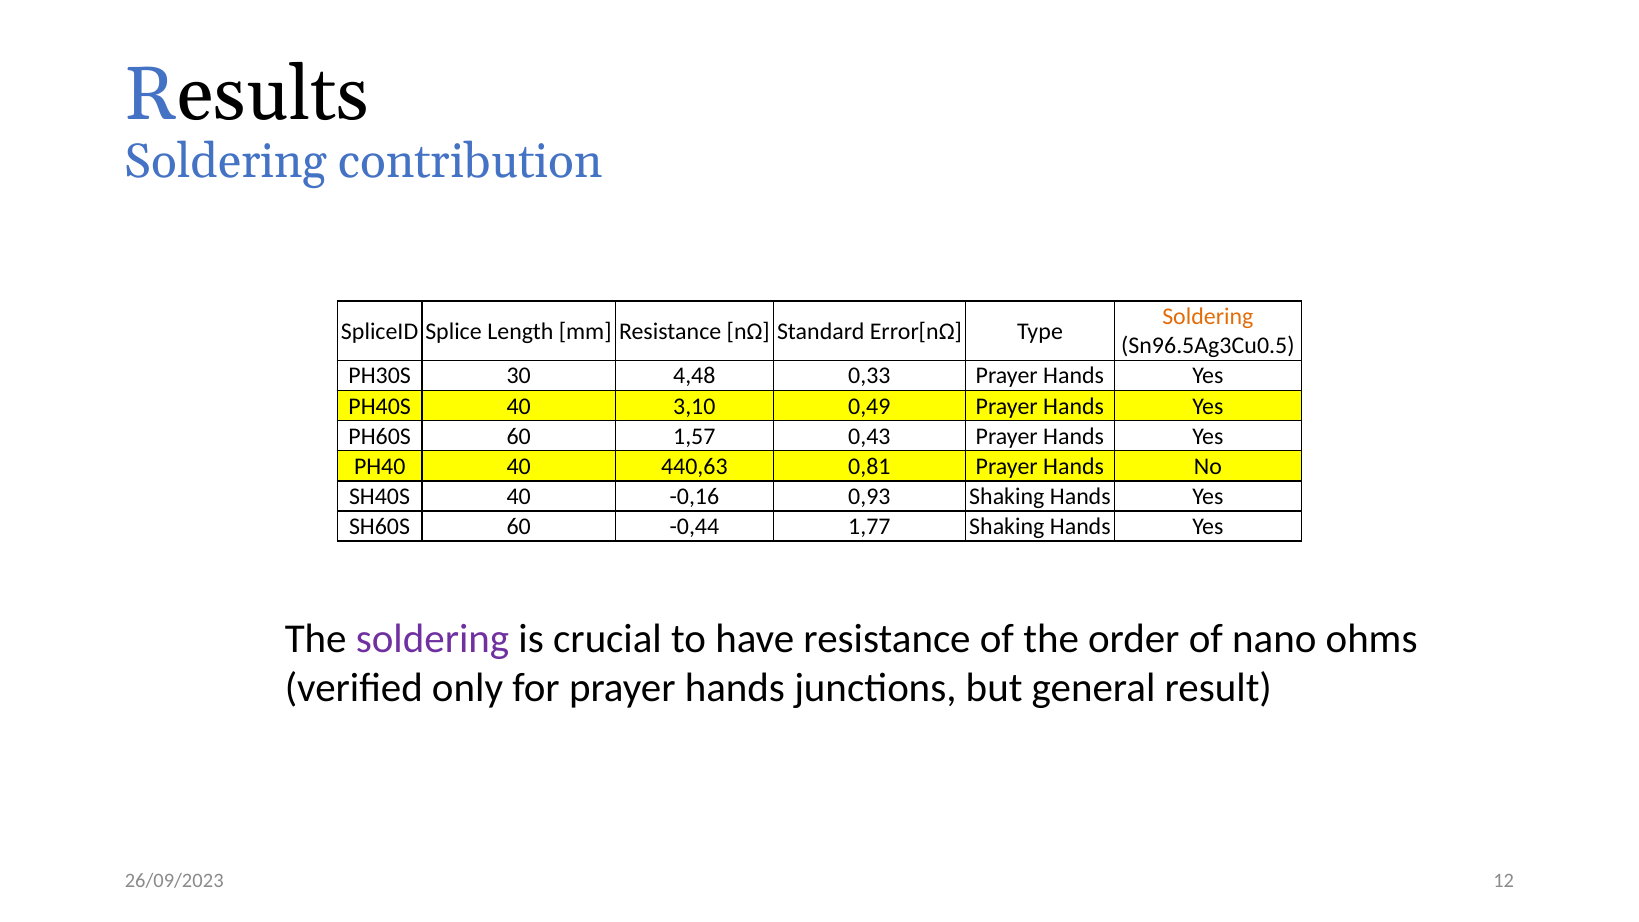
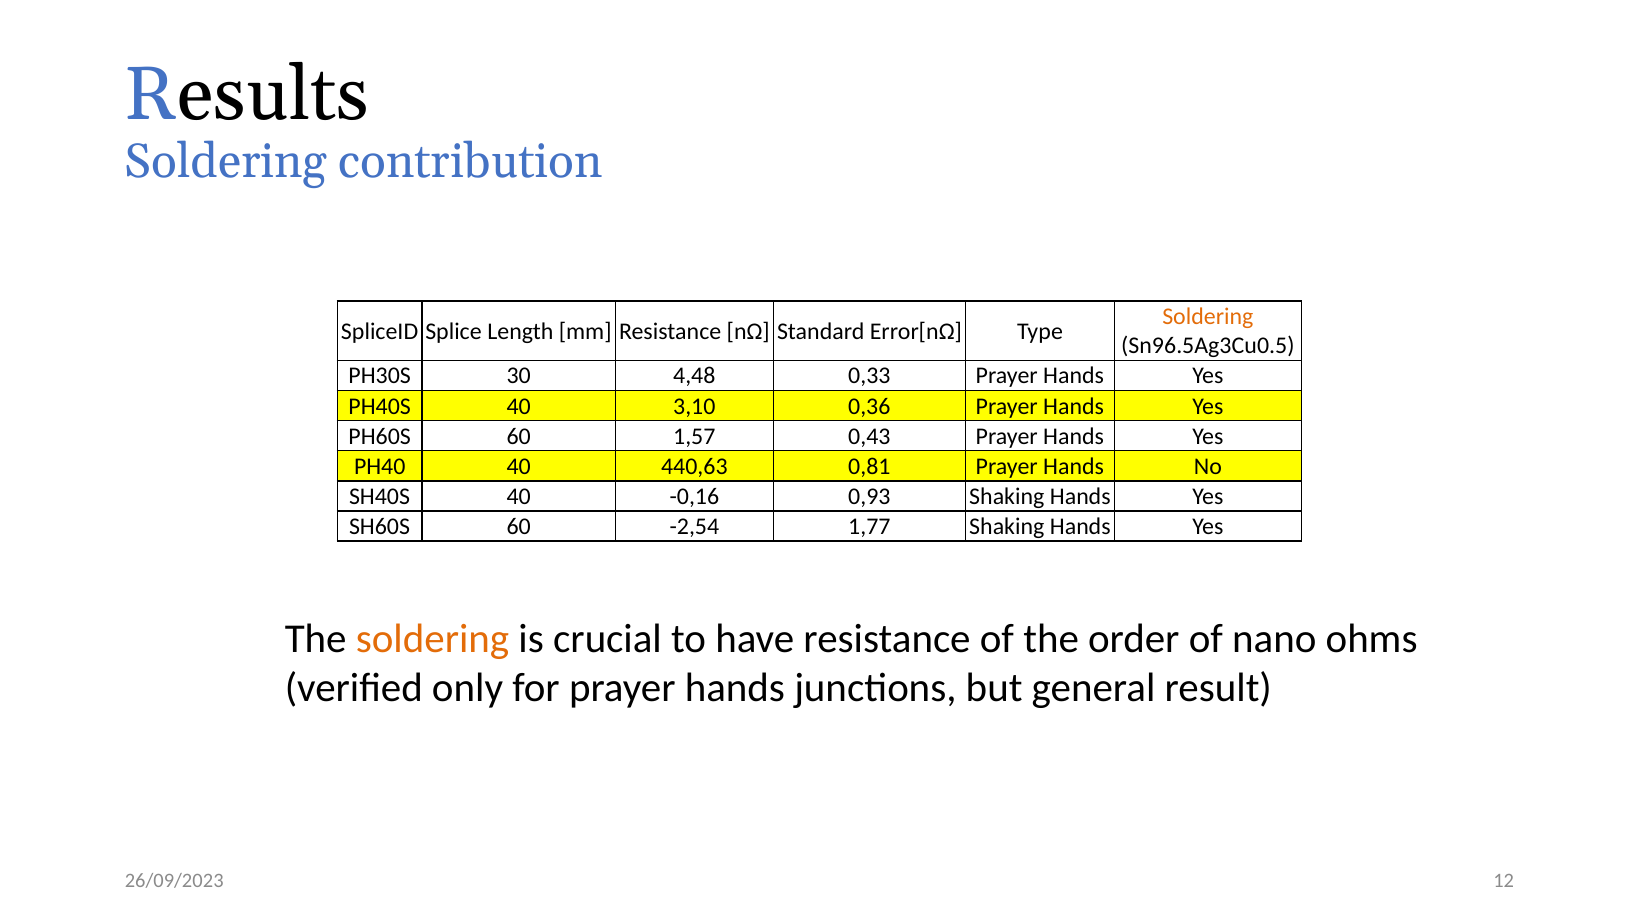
0,49: 0,49 -> 0,36
-0,44: -0,44 -> -2,54
soldering at (433, 639) colour: purple -> orange
